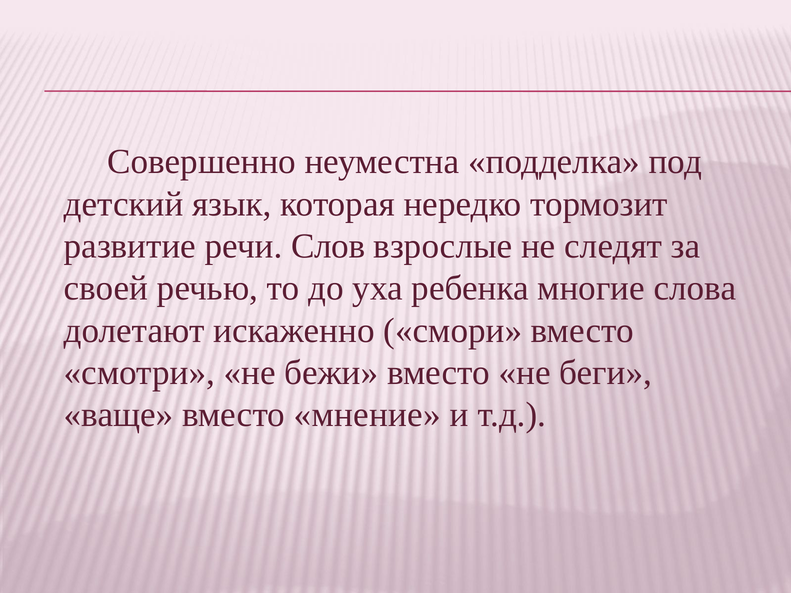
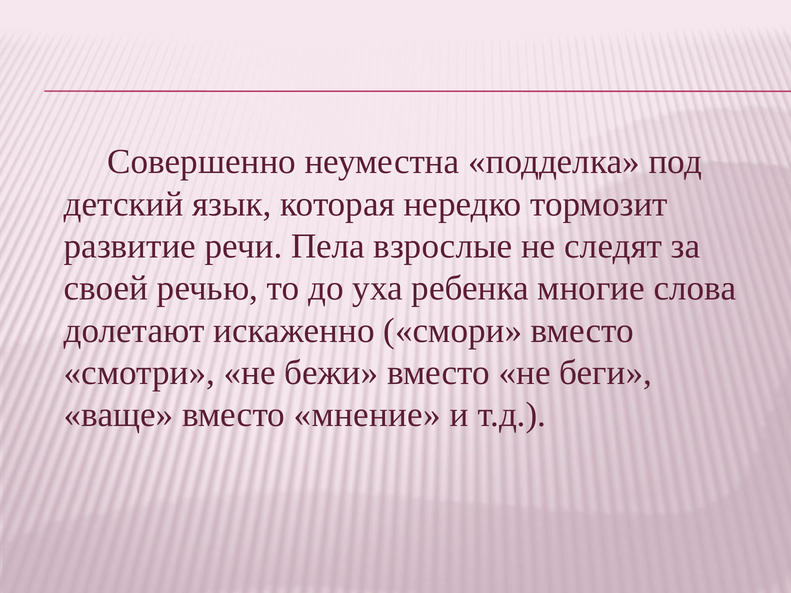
Слов: Слов -> Пела
